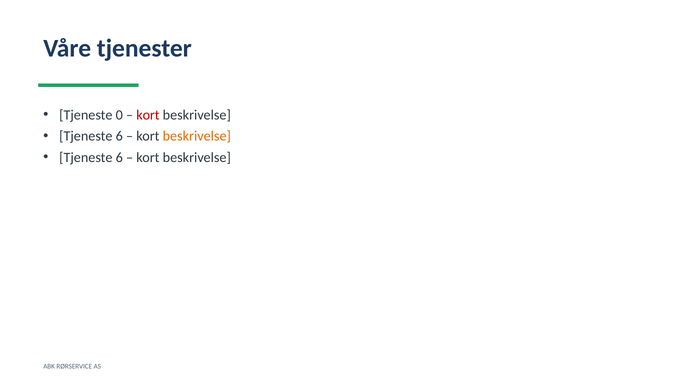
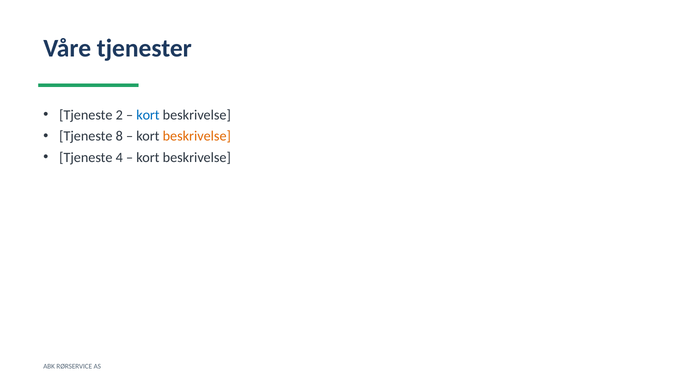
0: 0 -> 2
kort at (148, 115) colour: red -> blue
6 at (119, 136): 6 -> 8
6 at (119, 158): 6 -> 4
